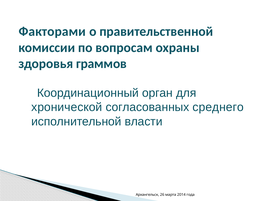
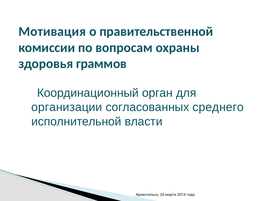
Факторами: Факторами -> Мотивация
хронической: хронической -> организации
